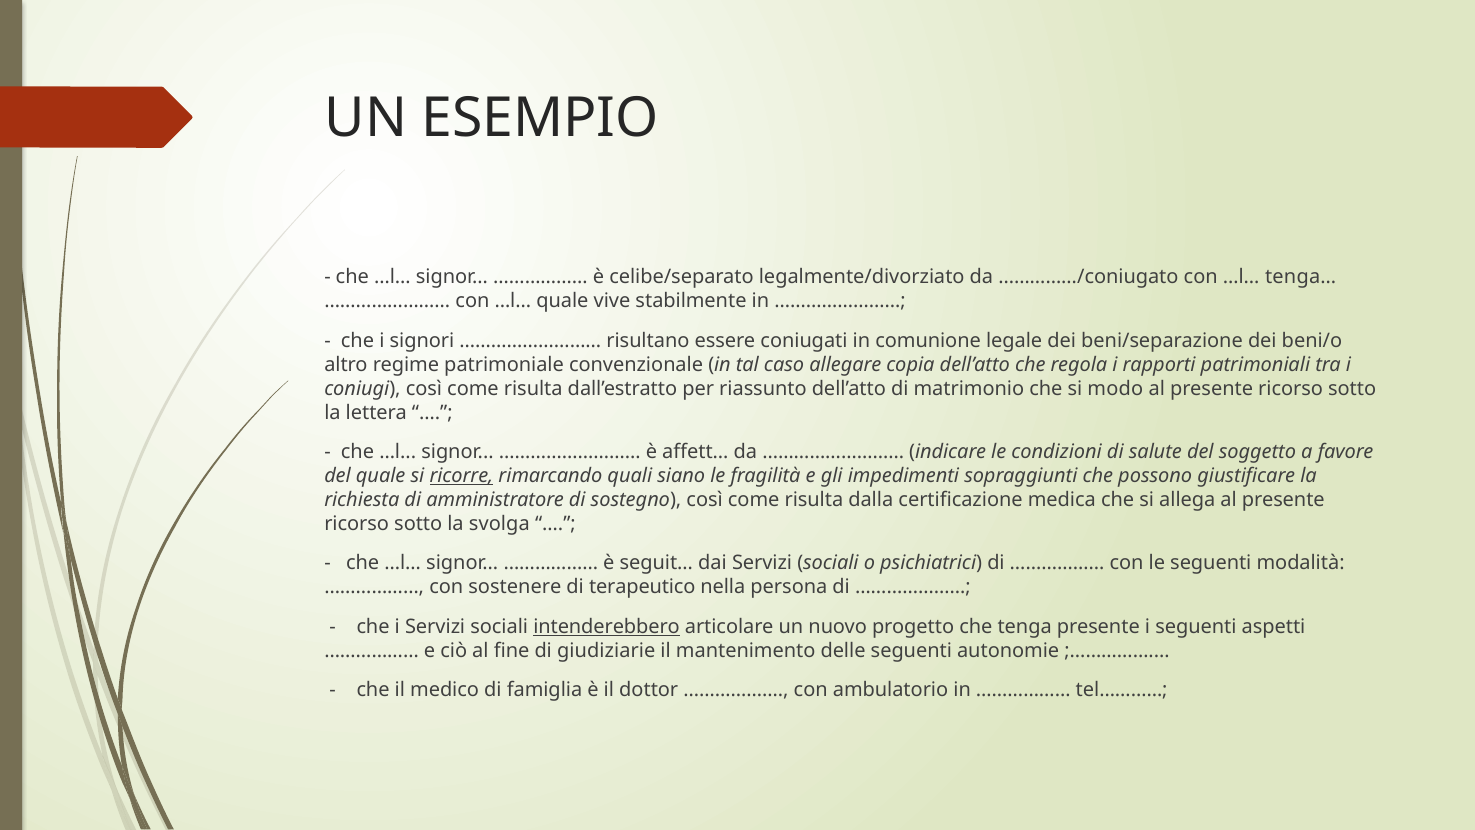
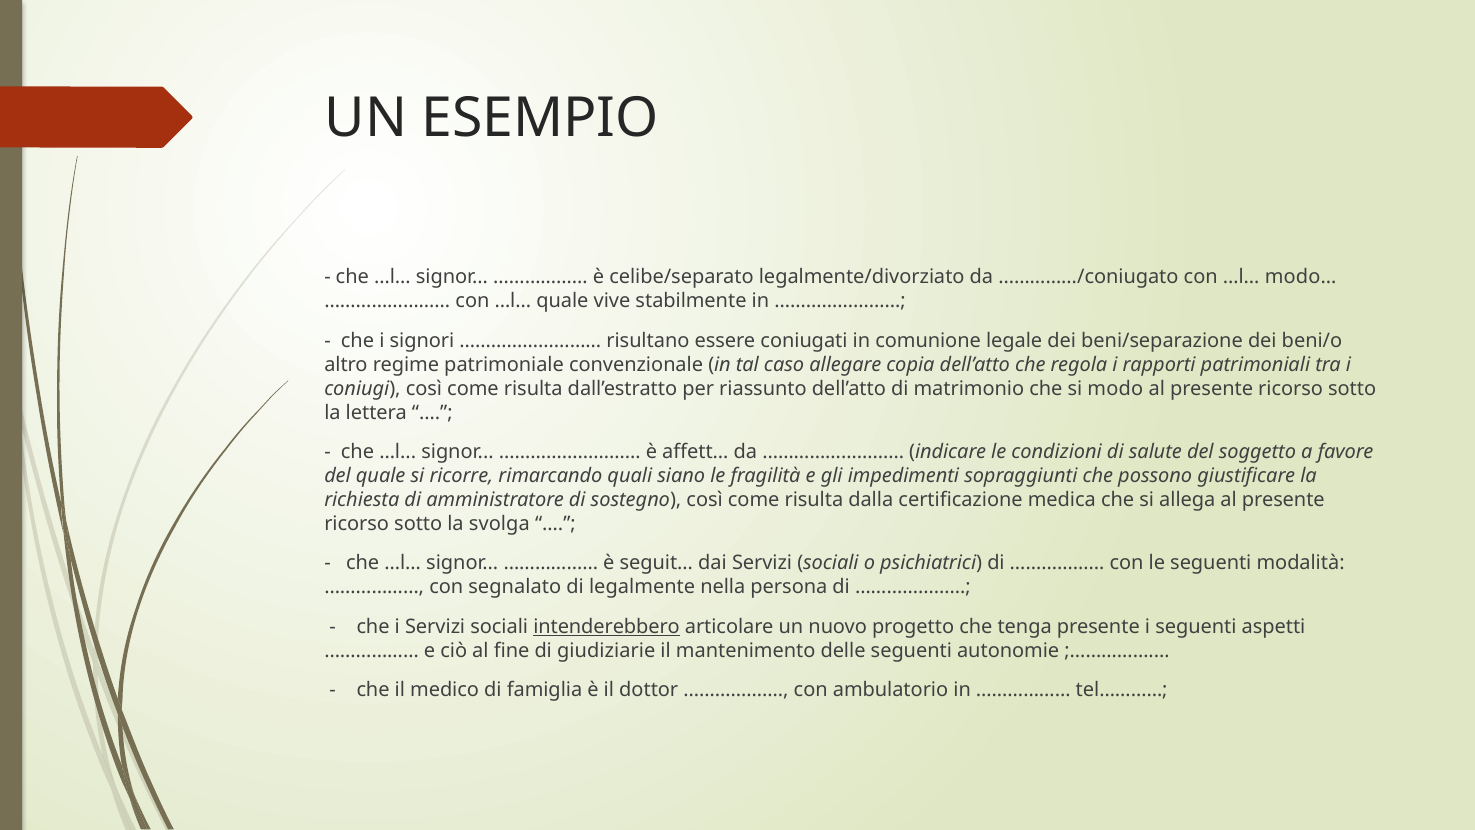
tenga…: tenga… -> modo…
ricorre underline: present -> none
sostenere: sostenere -> segnalato
terapeutico: terapeutico -> legalmente
